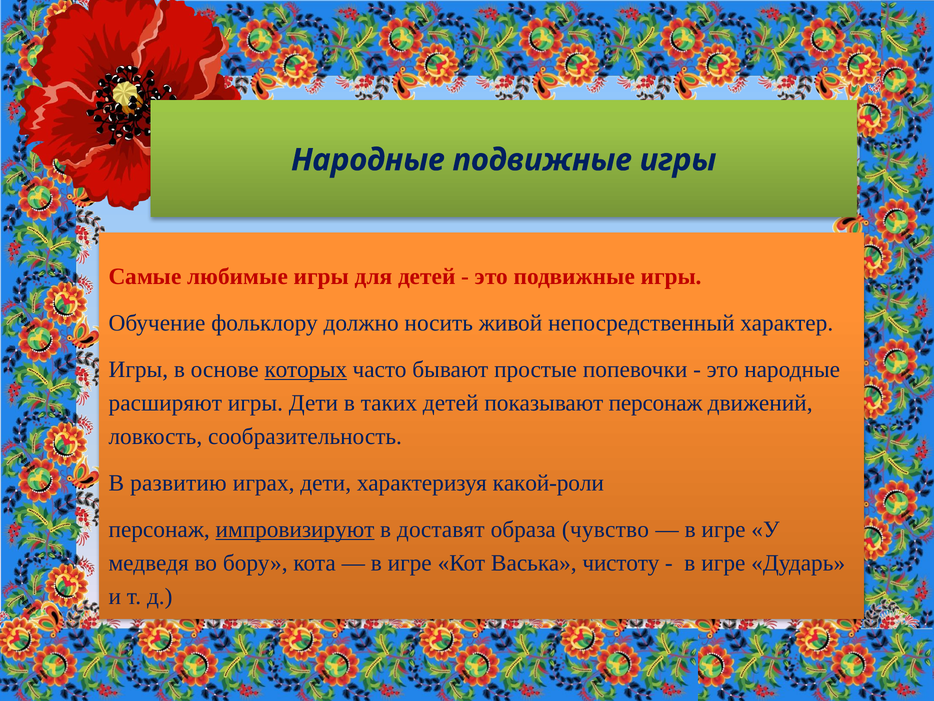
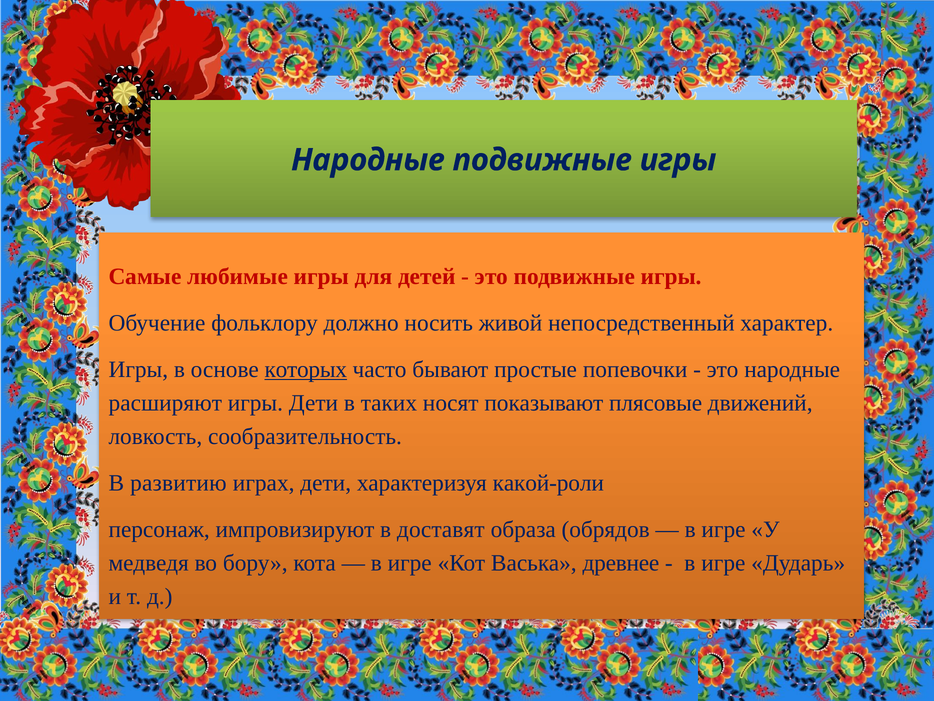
таких детей: детей -> носят
показывают персонаж: персонаж -> плясовые
импровизируют underline: present -> none
чувство: чувство -> обрядов
чистоту: чистоту -> древнее
